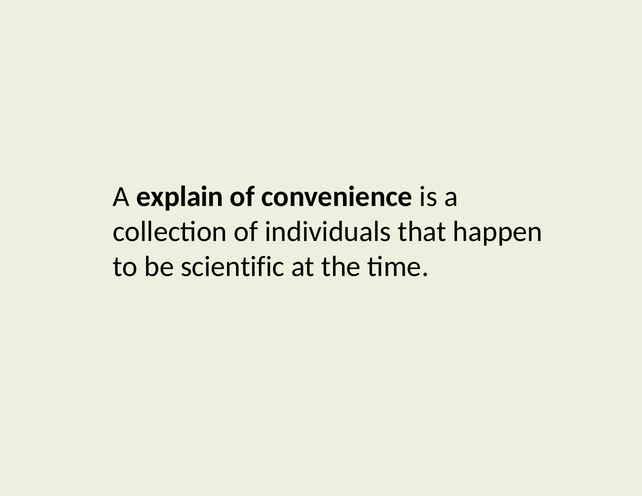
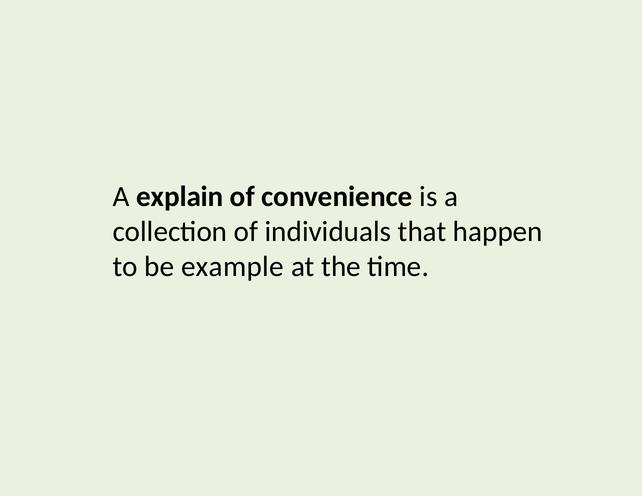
scientific: scientific -> example
